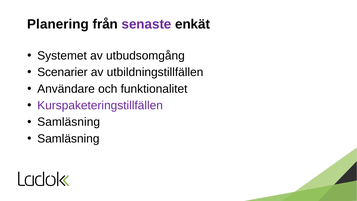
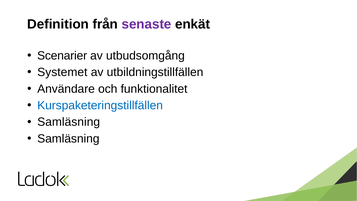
Planering: Planering -> Definition
Systemet: Systemet -> Scenarier
Scenarier: Scenarier -> Systemet
Kurspaketeringstillfällen colour: purple -> blue
